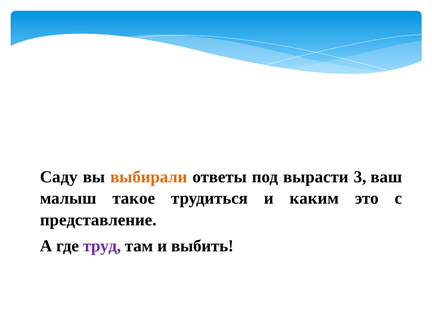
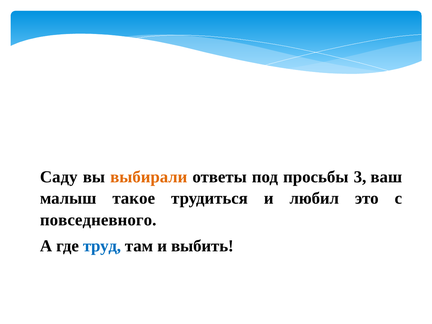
вырасти: вырасти -> просьбы
каким: каким -> любил
представление: представление -> повседневного
труд colour: purple -> blue
